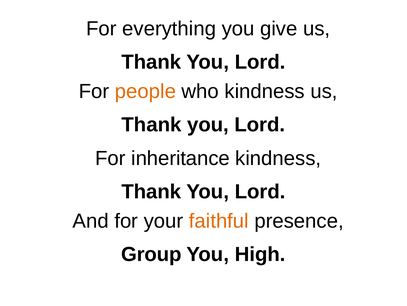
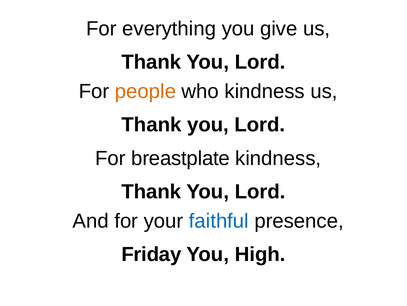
inheritance: inheritance -> breastplate
faithful colour: orange -> blue
Group: Group -> Friday
